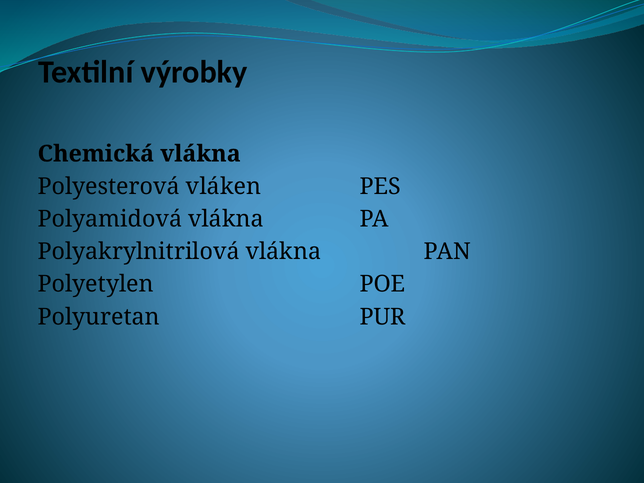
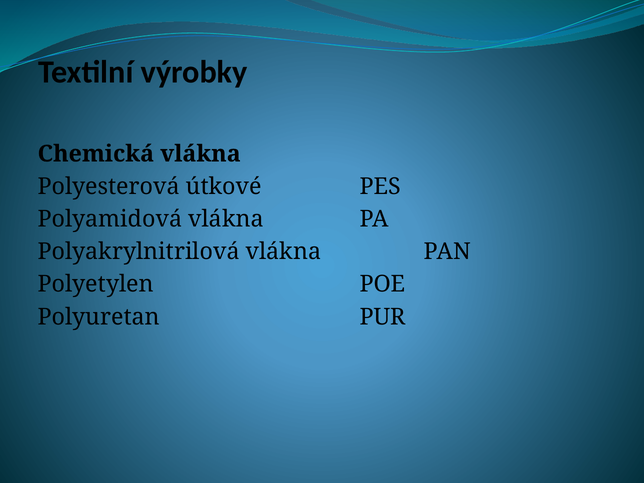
vláken: vláken -> útkové
